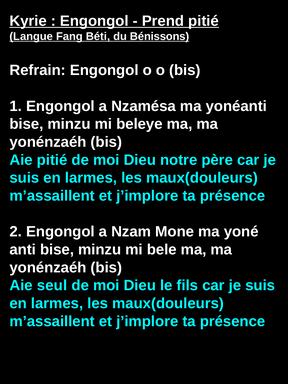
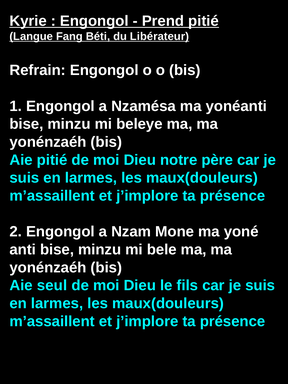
Bénissons: Bénissons -> Libérateur
